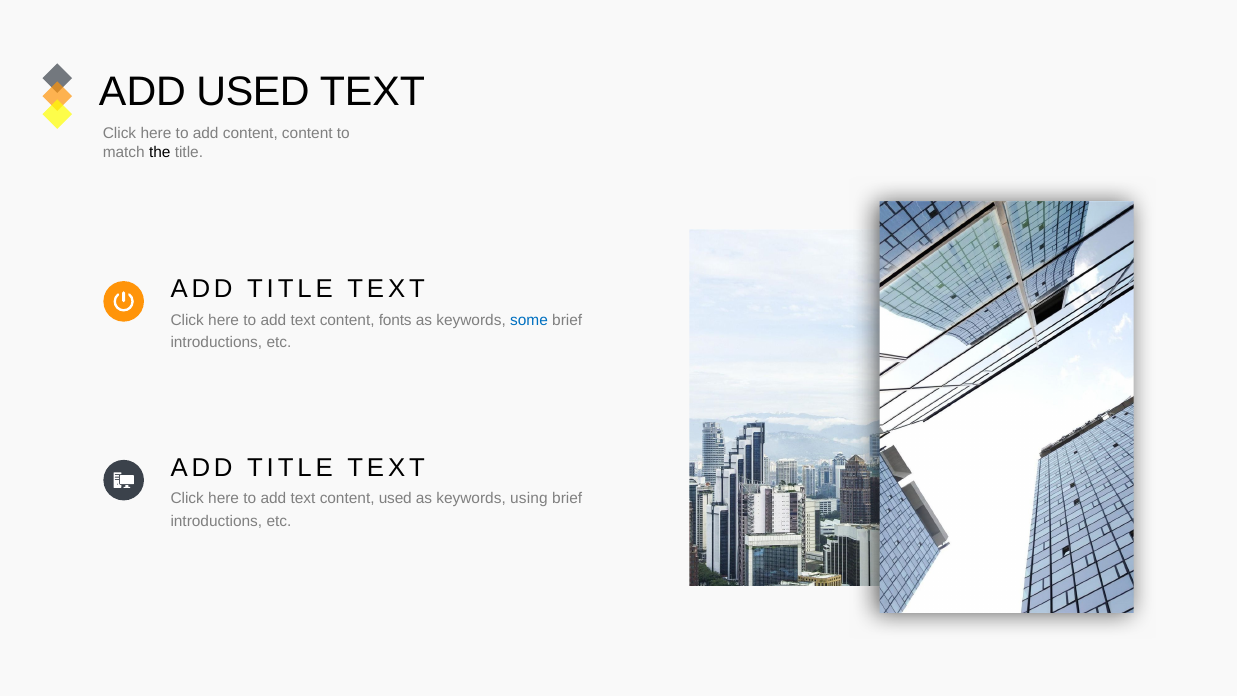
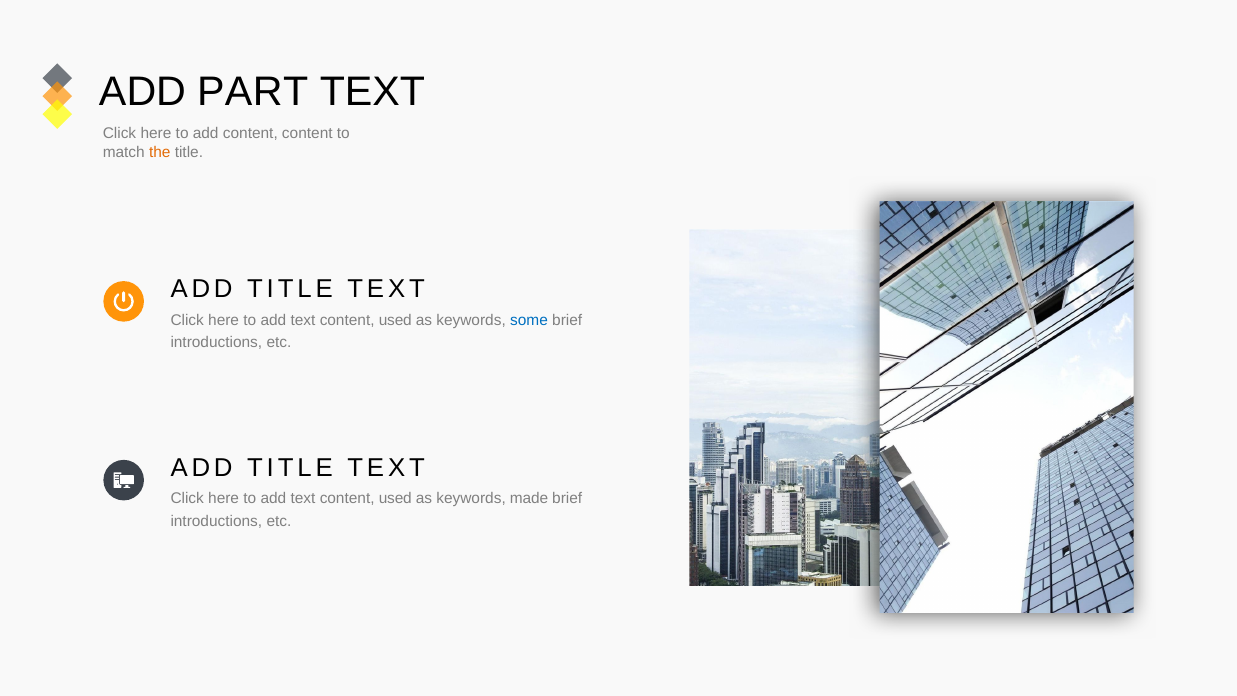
ADD USED: USED -> PART
the colour: black -> orange
fonts at (395, 320): fonts -> used
using: using -> made
